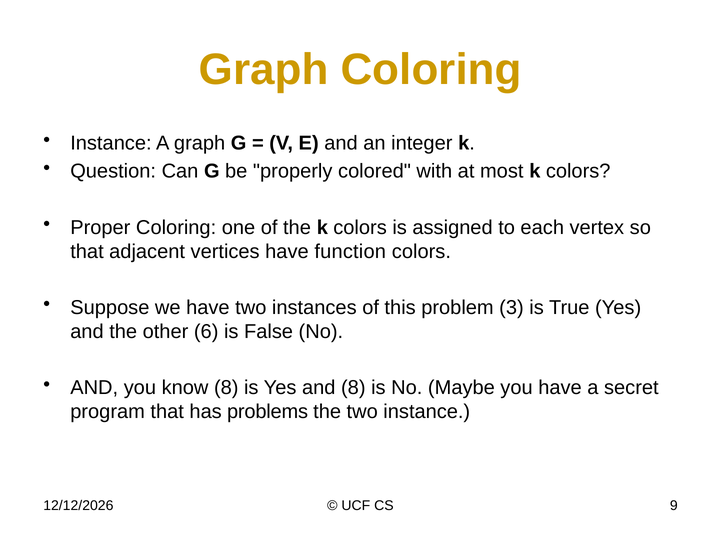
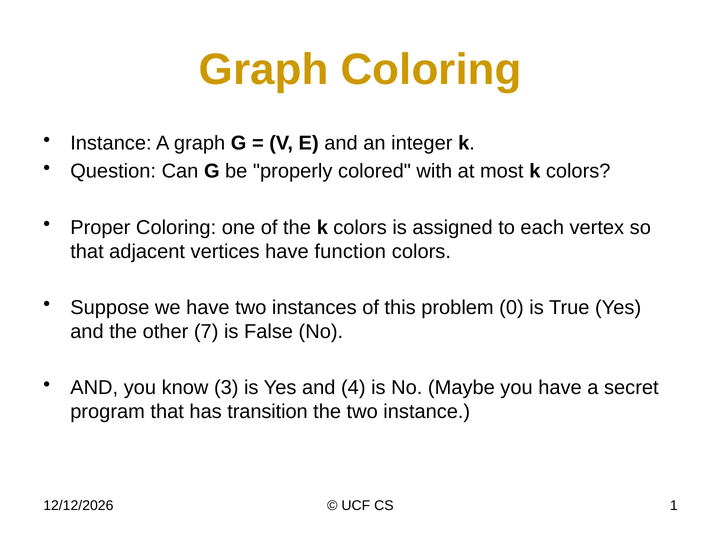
3: 3 -> 0
6: 6 -> 7
know 8: 8 -> 3
and 8: 8 -> 4
problems: problems -> transition
9: 9 -> 1
